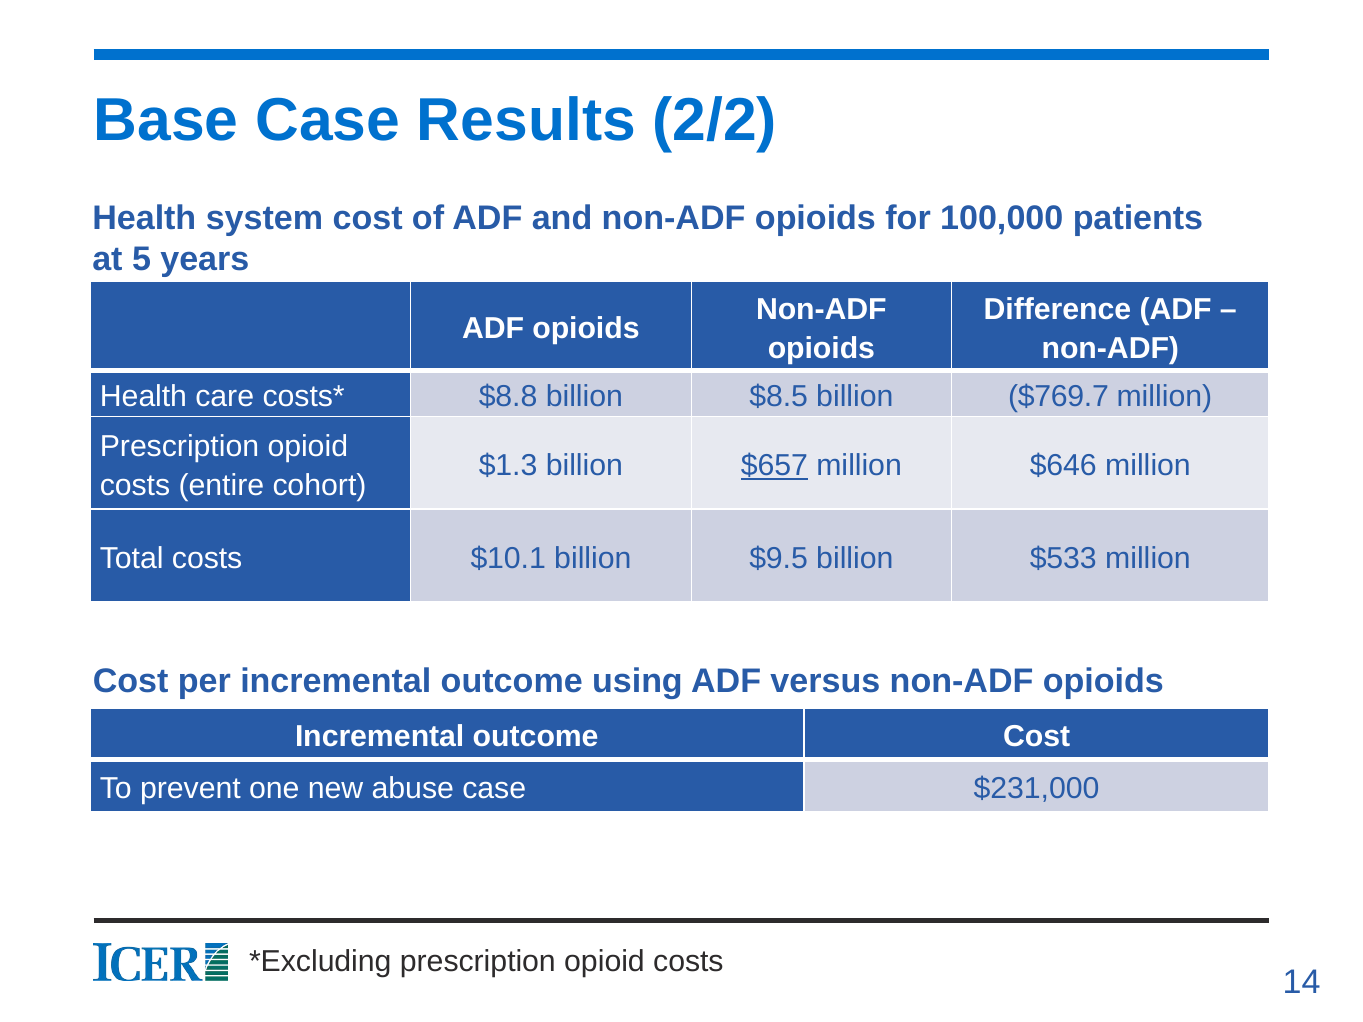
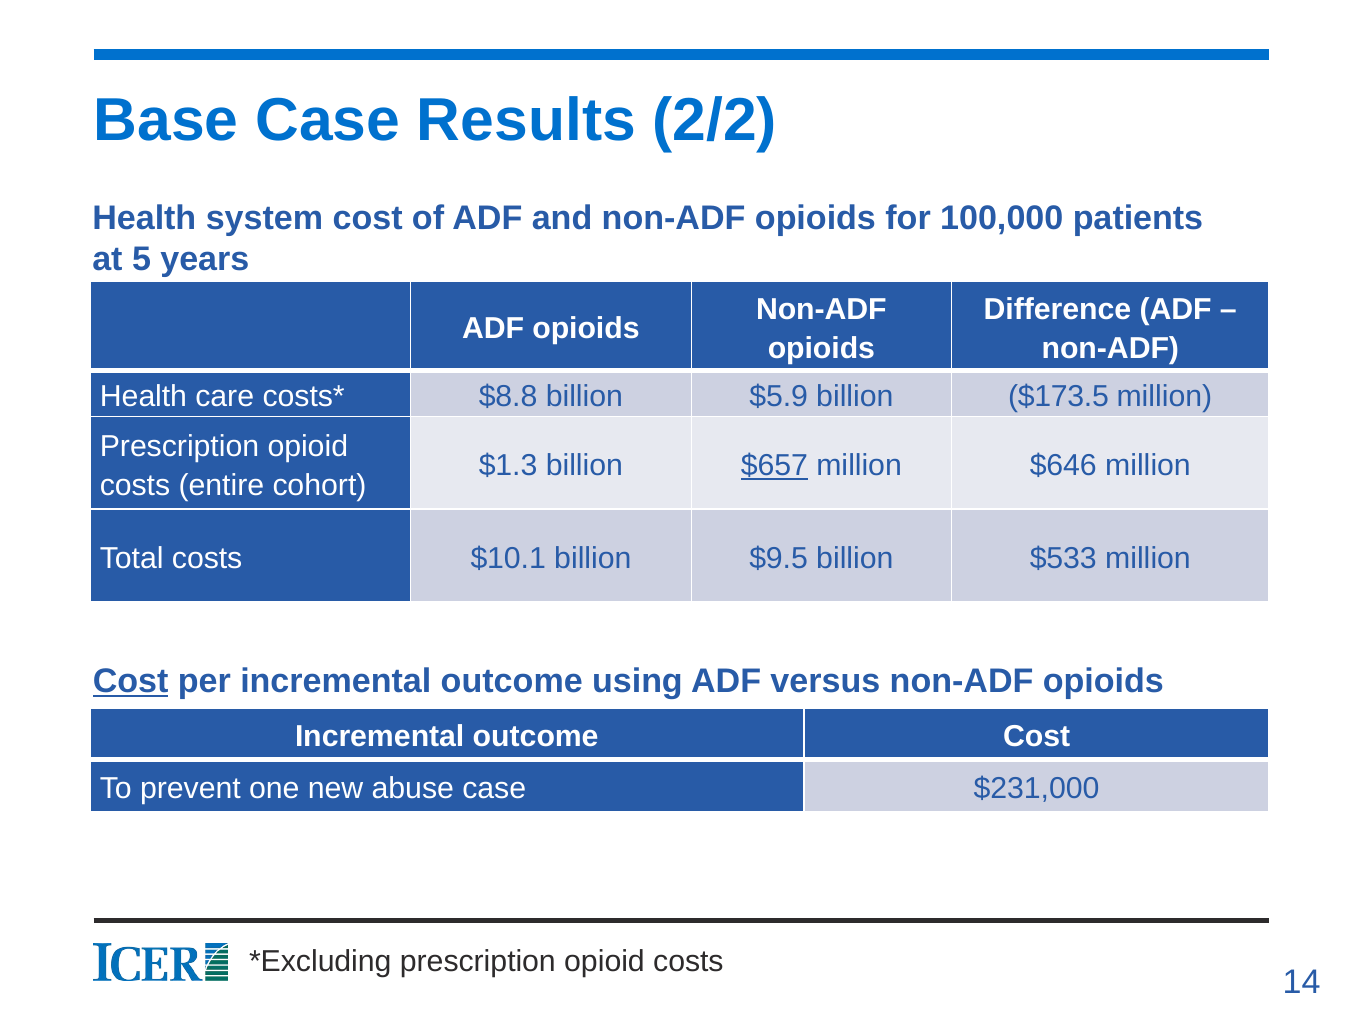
$8.5: $8.5 -> $5.9
$769.7: $769.7 -> $173.5
Cost at (131, 682) underline: none -> present
